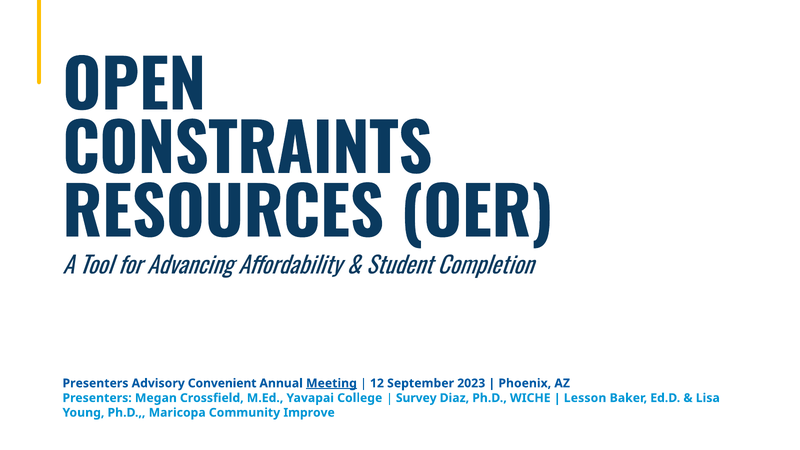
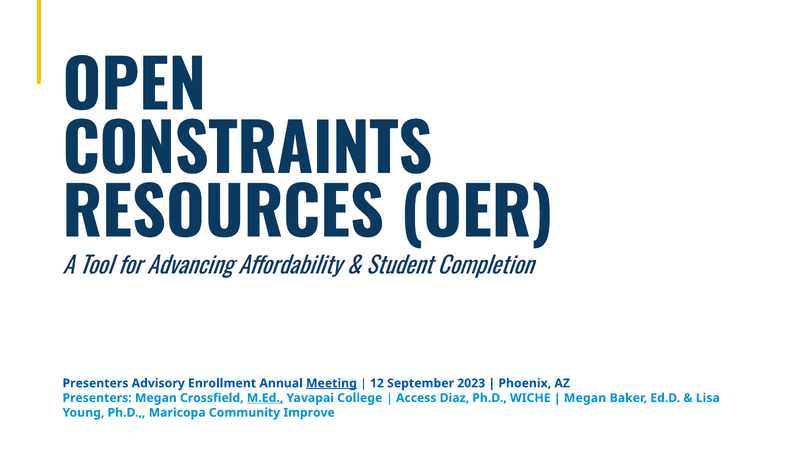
Convenient: Convenient -> Enrollment
M.Ed underline: none -> present
Survey: Survey -> Access
Lesson at (585, 398): Lesson -> Megan
